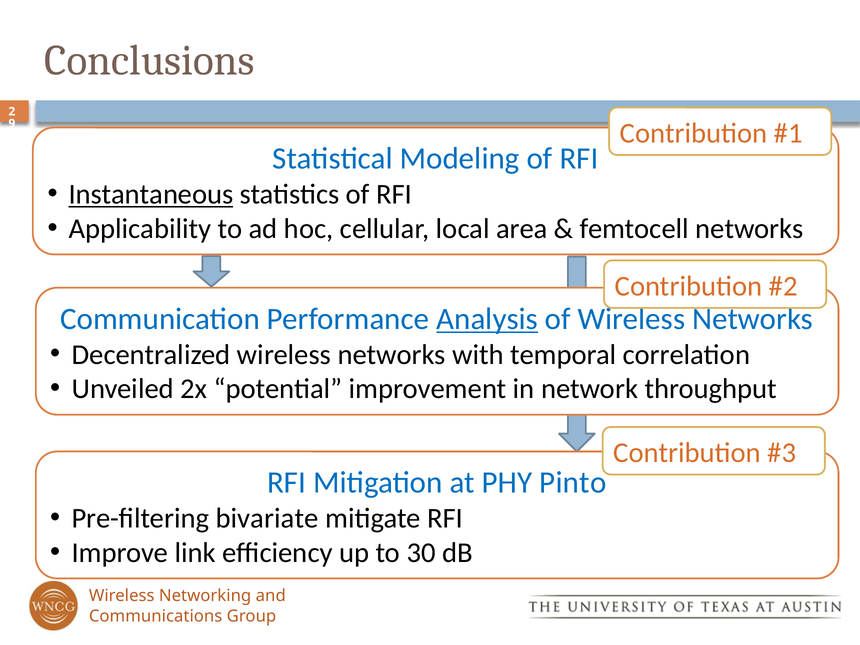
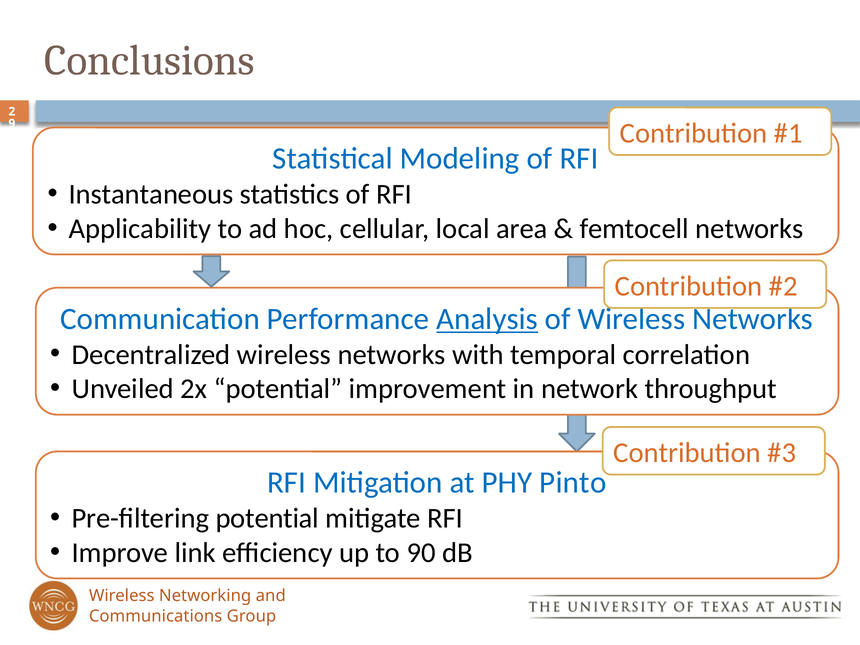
Instantaneous underline: present -> none
Pre-filtering bivariate: bivariate -> potential
30: 30 -> 90
